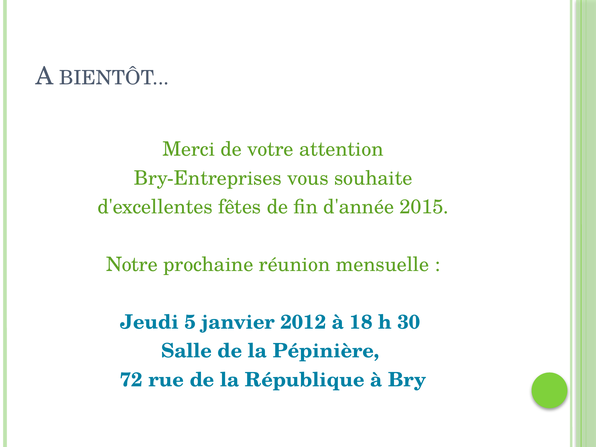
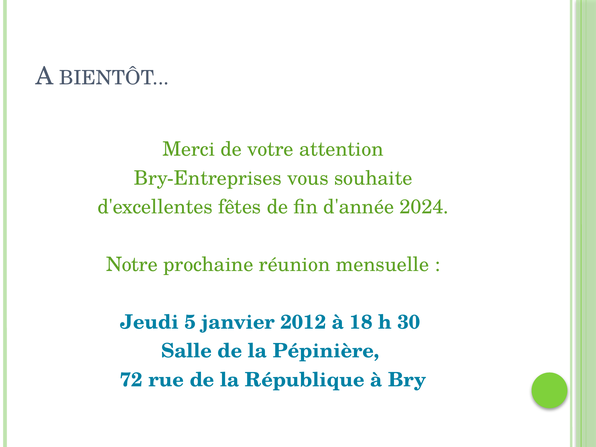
2015: 2015 -> 2024
